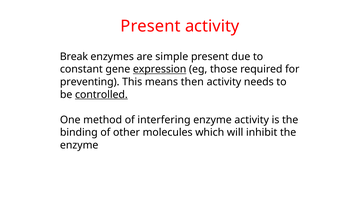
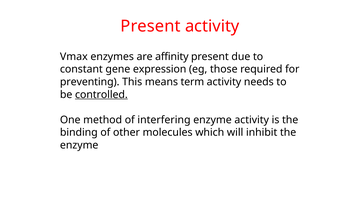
Break: Break -> Vmax
simple: simple -> affinity
expression underline: present -> none
then: then -> term
